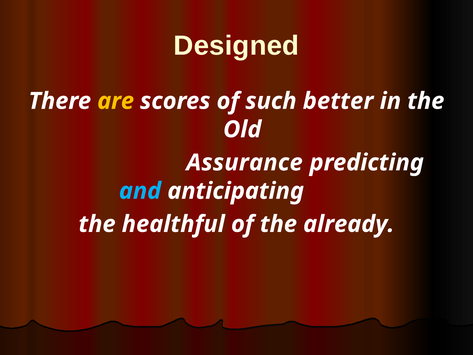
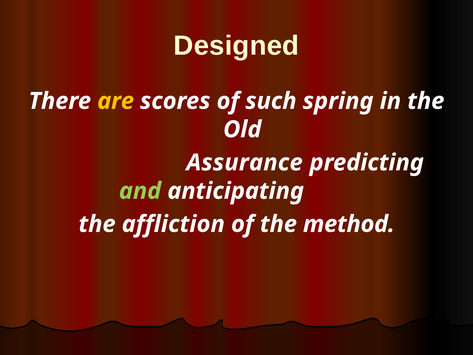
better: better -> spring
and colour: light blue -> light green
healthful: healthful -> affliction
already: already -> method
